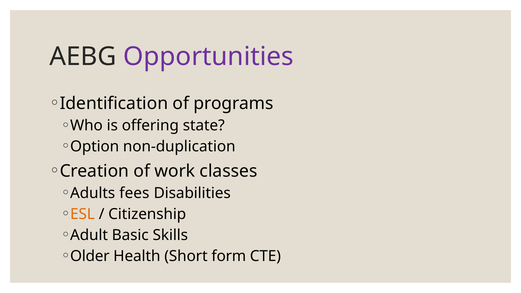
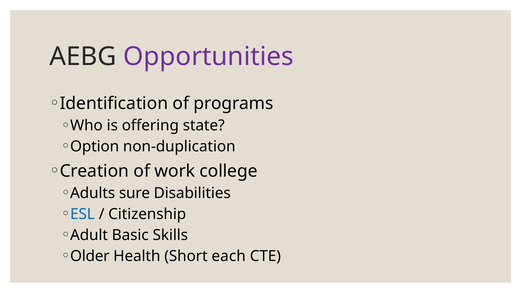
classes: classes -> college
fees: fees -> sure
ESL colour: orange -> blue
form: form -> each
